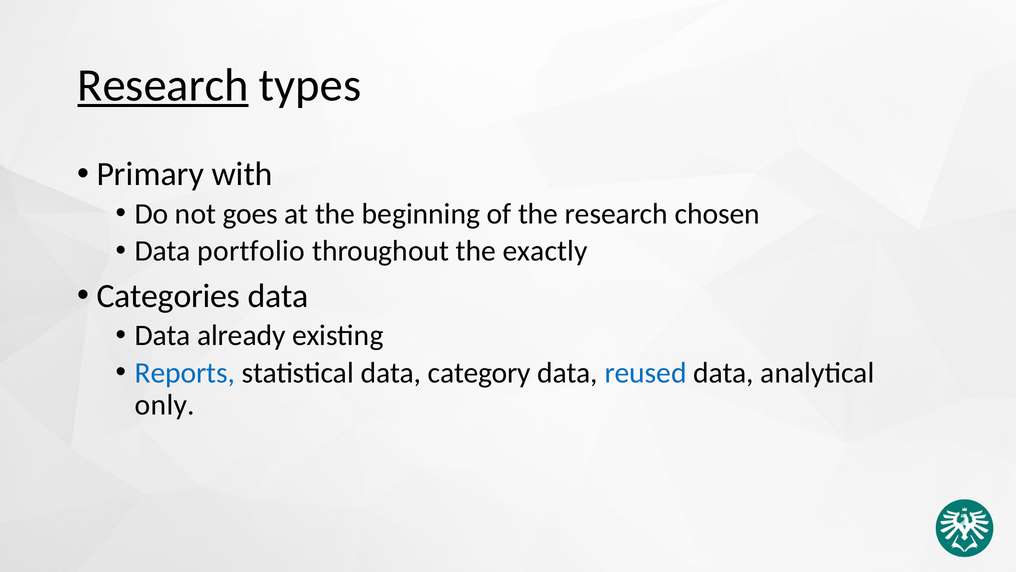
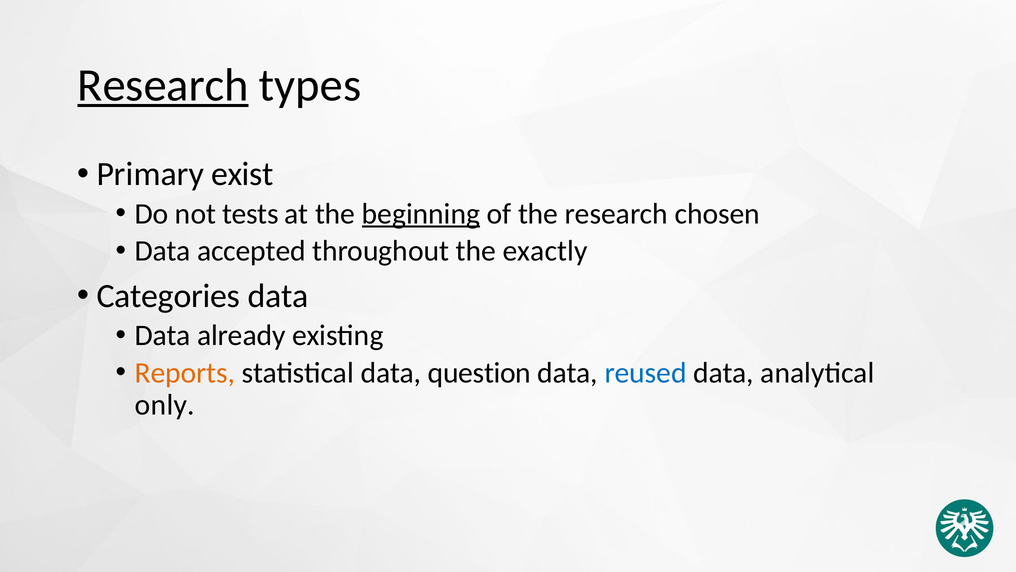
with: with -> exist
goes: goes -> tests
beginning underline: none -> present
portfolio: portfolio -> accepted
Reports colour: blue -> orange
category: category -> question
